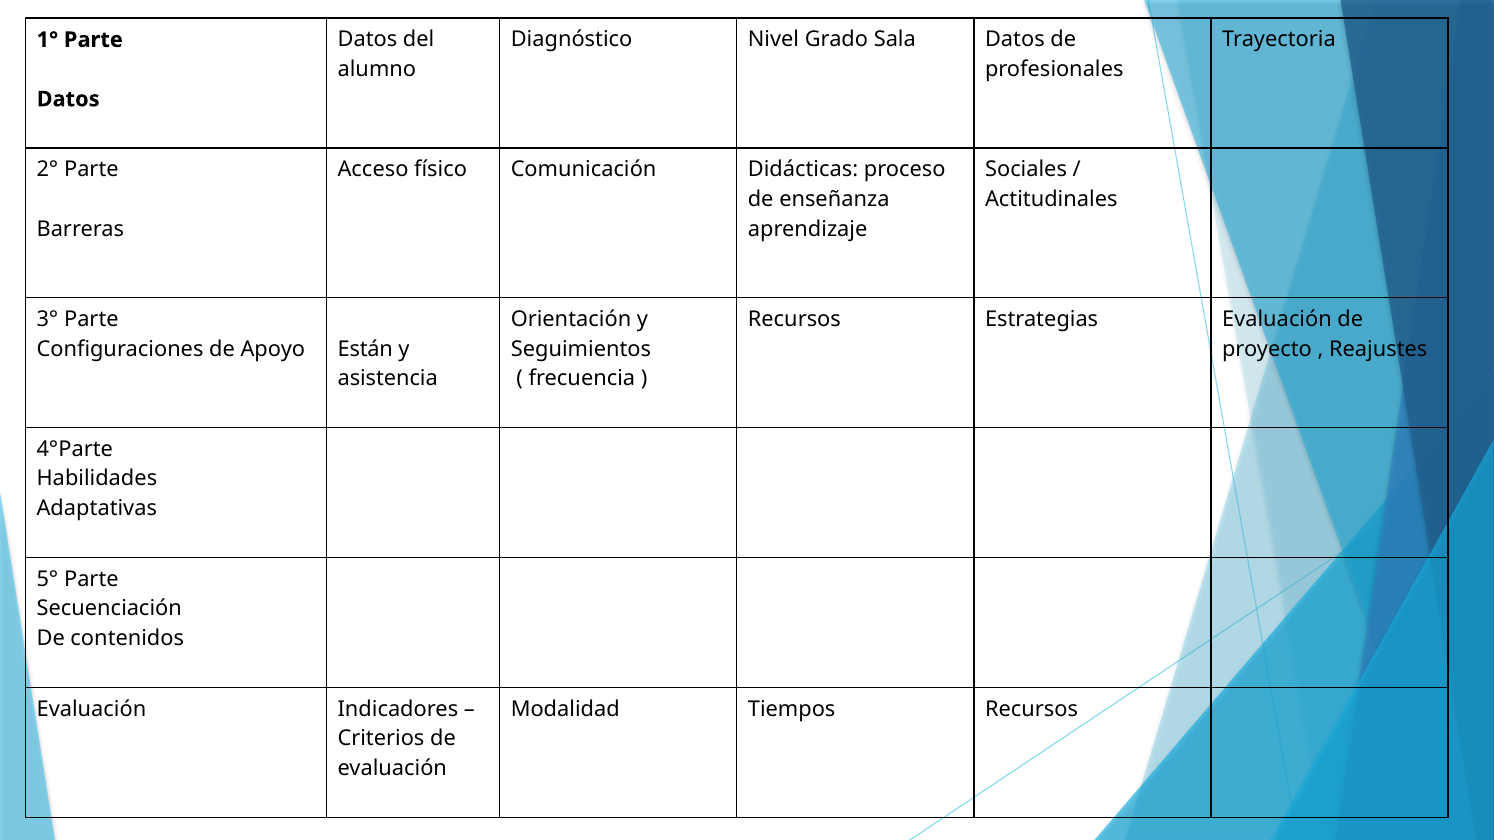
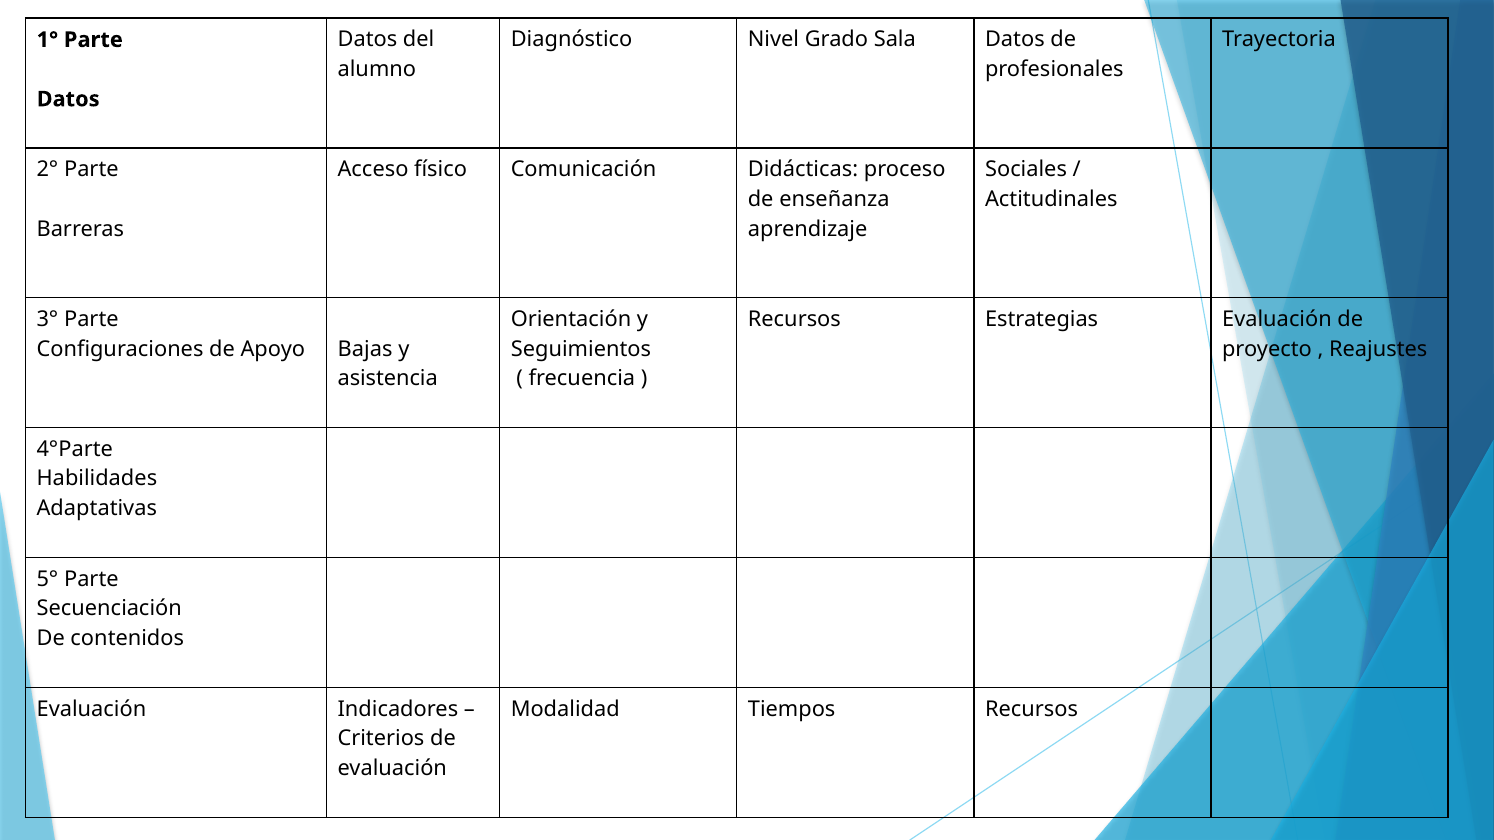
Están: Están -> Bajas
